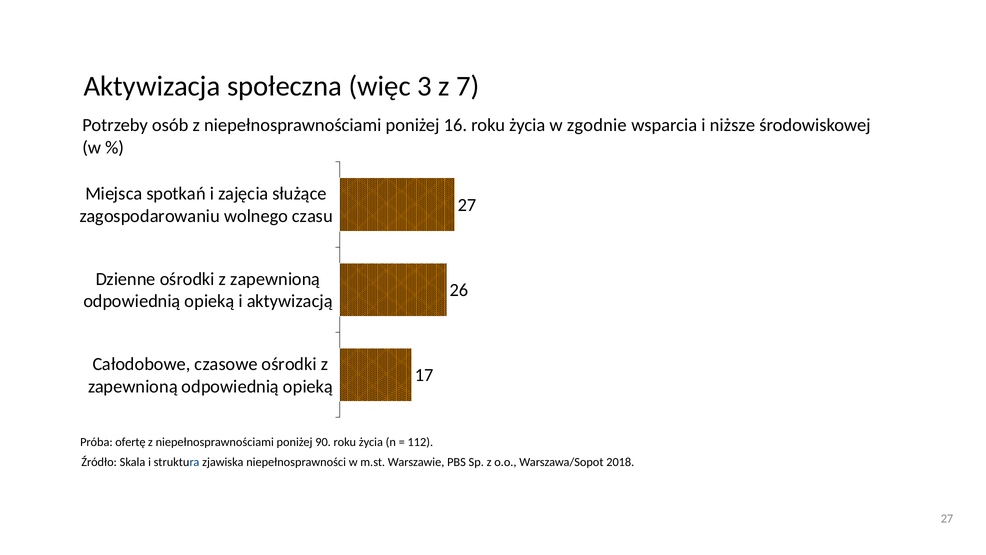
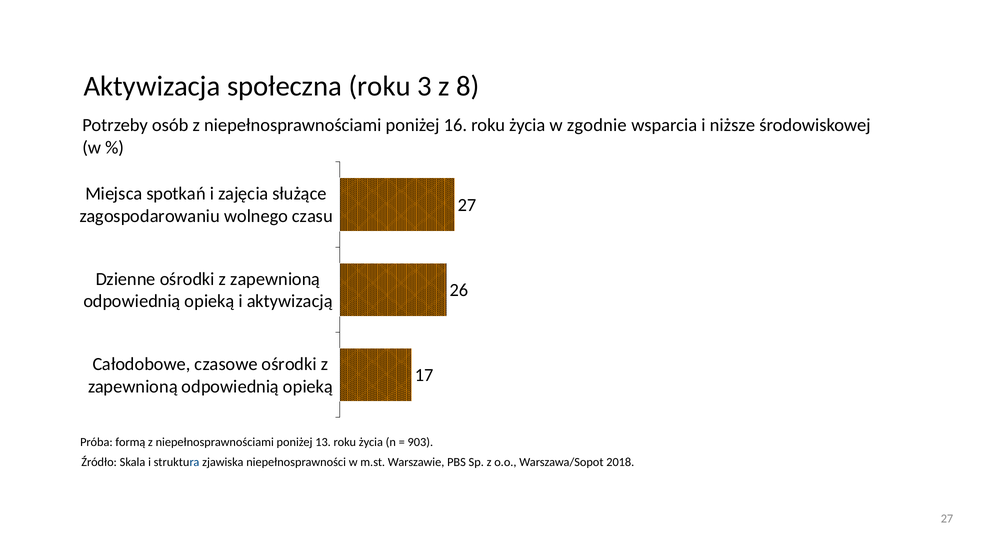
społeczna więc: więc -> roku
7: 7 -> 8
ofertę: ofertę -> formą
90: 90 -> 13
112: 112 -> 903
